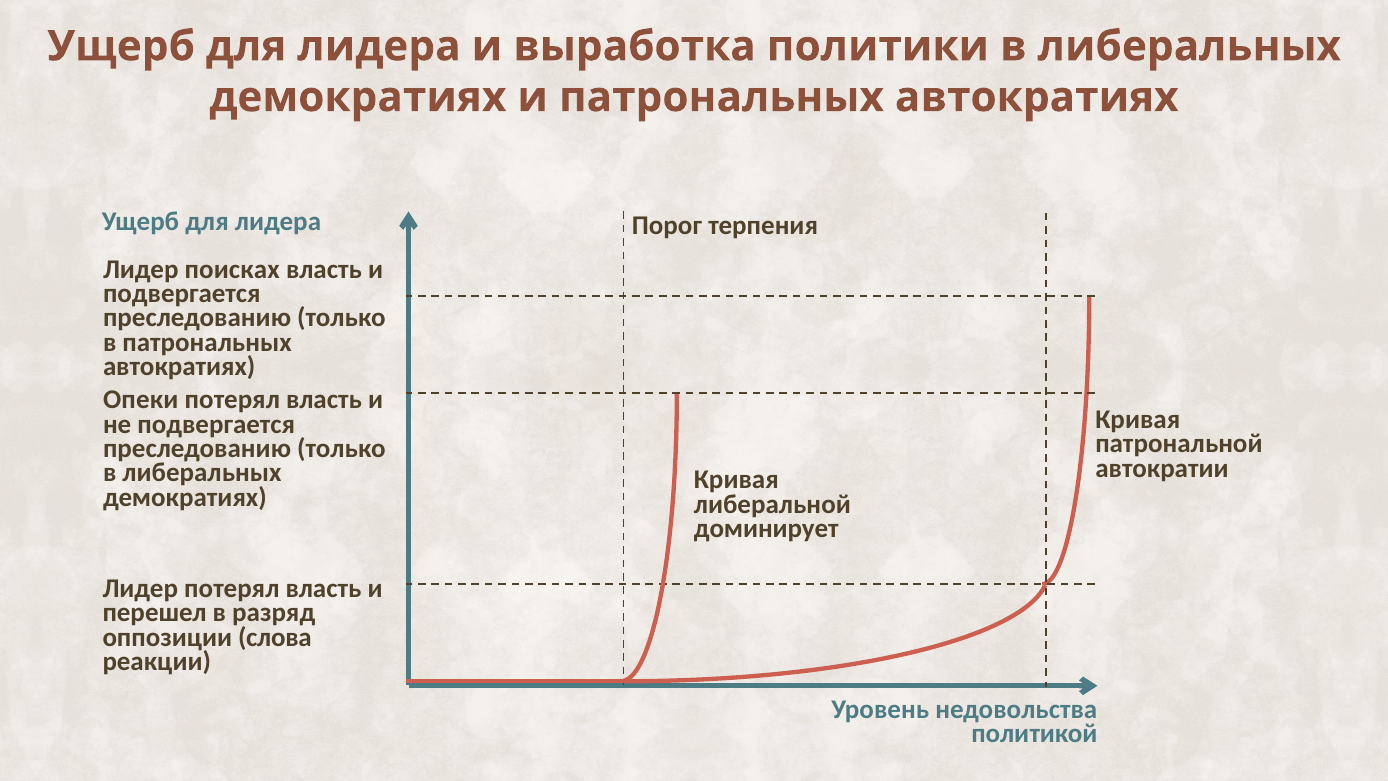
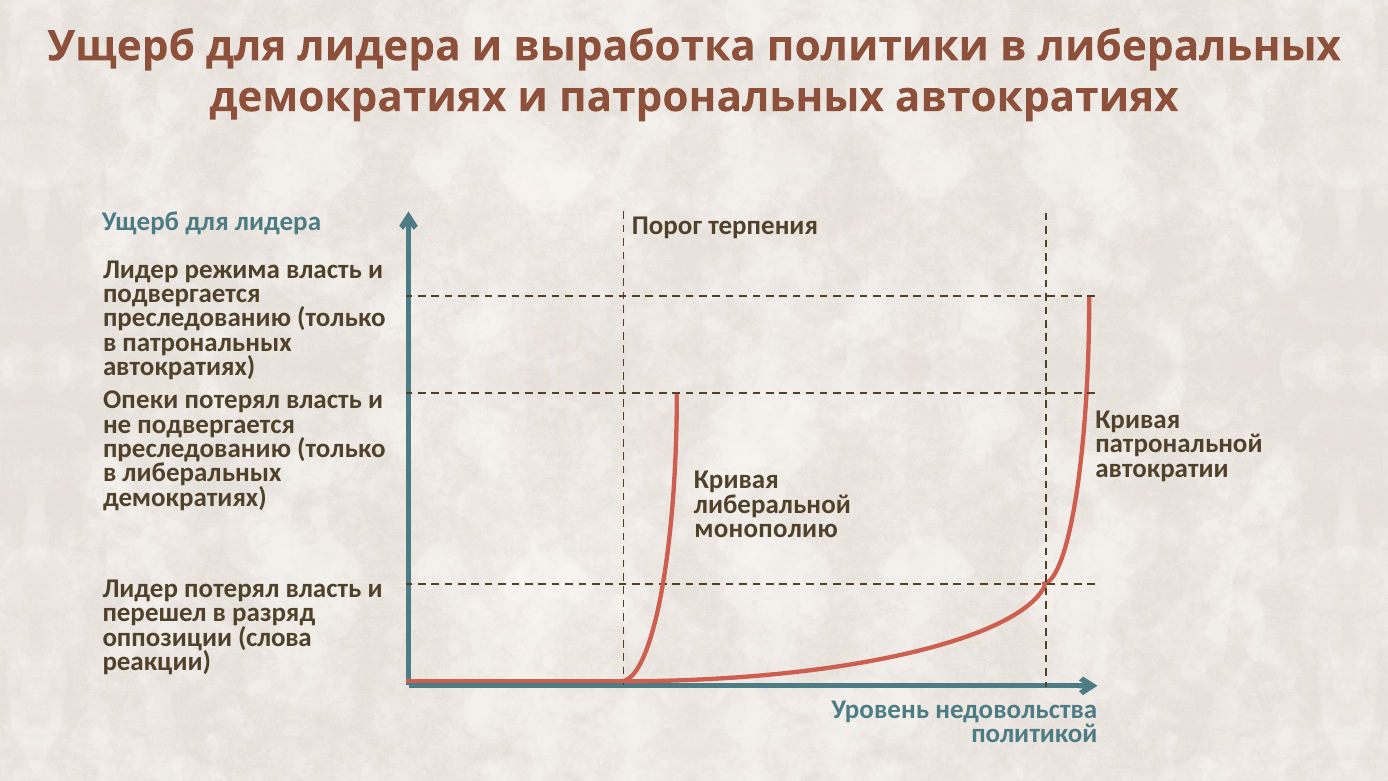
поисках: поисках -> режима
доминирует: доминирует -> монополию
